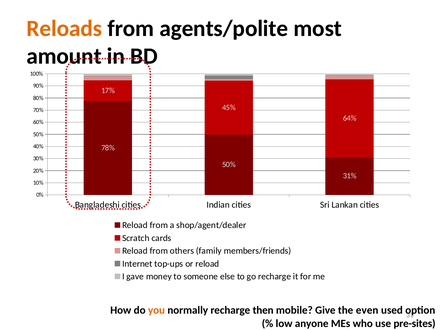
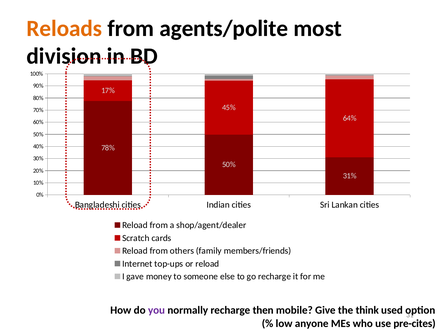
amount: amount -> division
you colour: orange -> purple
even: even -> think
pre-sites: pre-sites -> pre-cites
